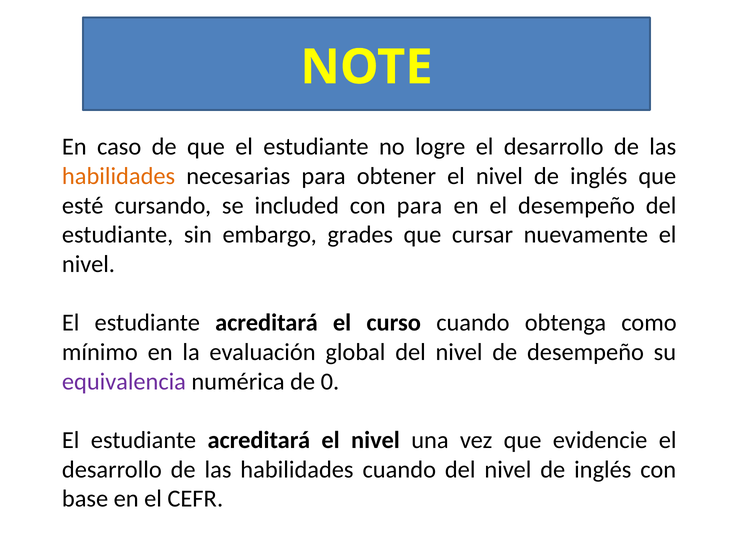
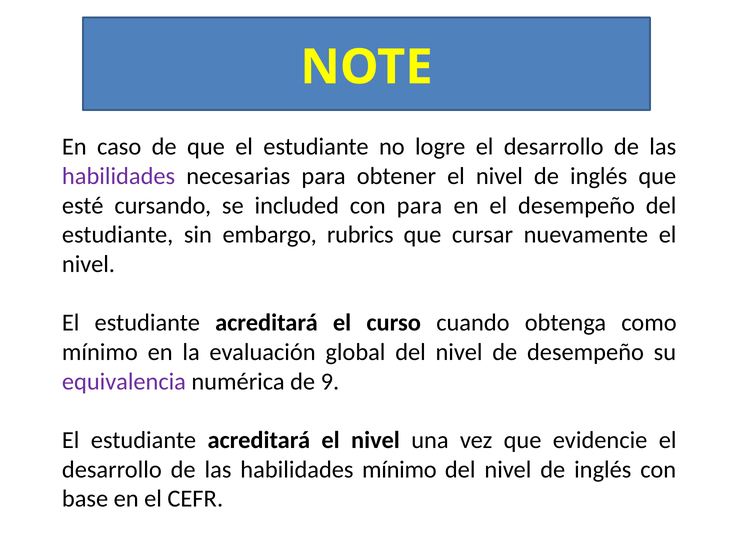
habilidades at (119, 176) colour: orange -> purple
grades: grades -> rubrics
0: 0 -> 9
habilidades cuando: cuando -> mínimo
